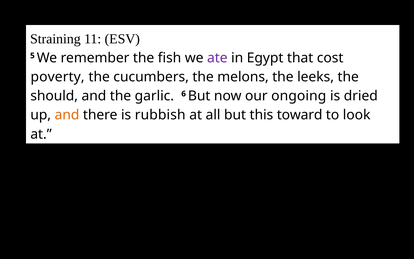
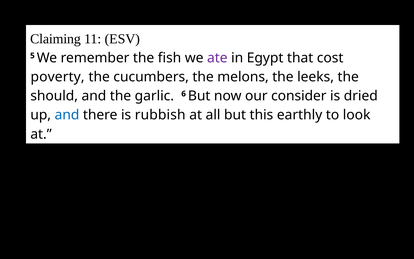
Straining: Straining -> Claiming
ongoing: ongoing -> consider
and at (67, 115) colour: orange -> blue
toward: toward -> earthly
